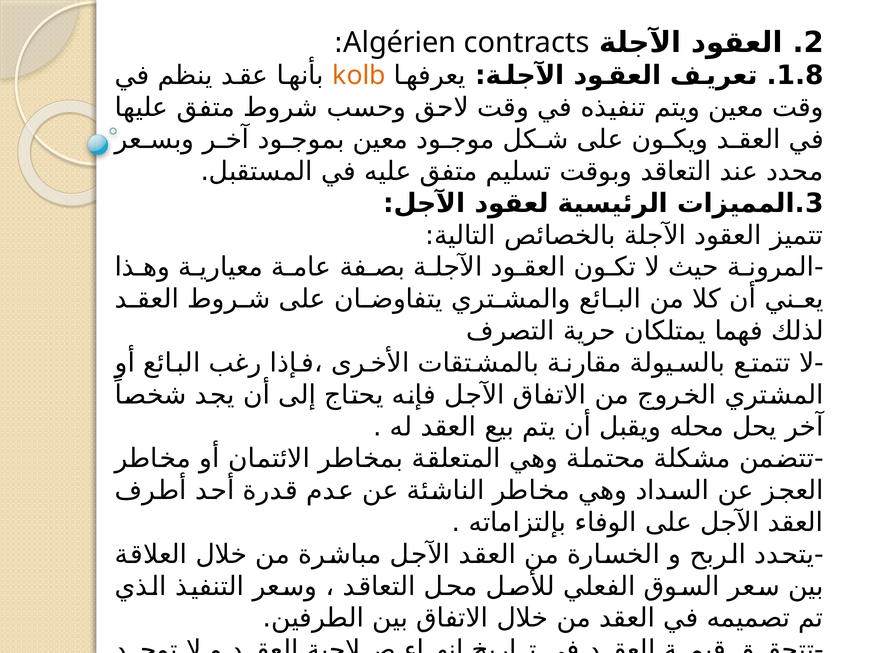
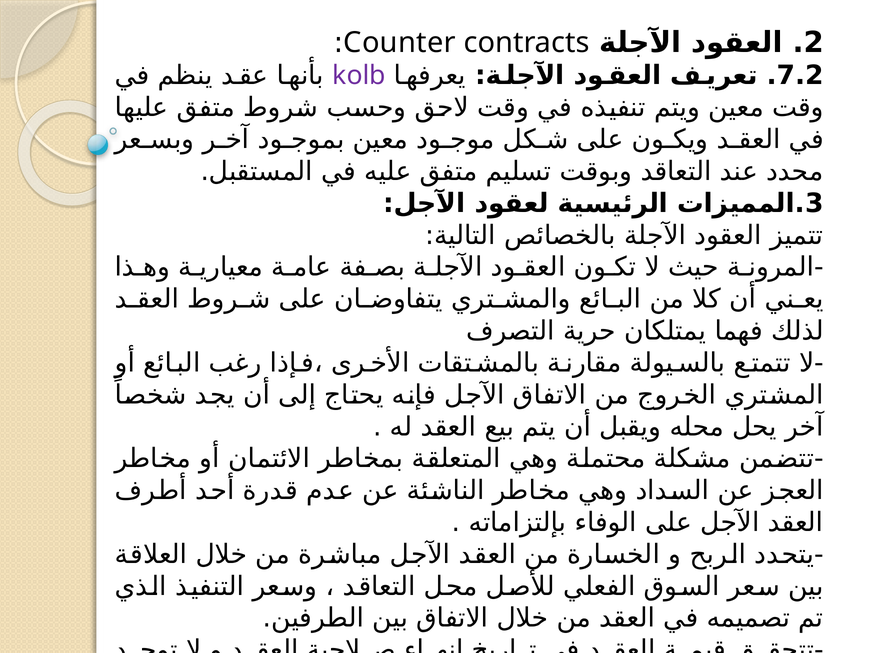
Algérien: Algérien -> Counter
1.8: 1.8 -> 7.2
kolb colour: orange -> purple
